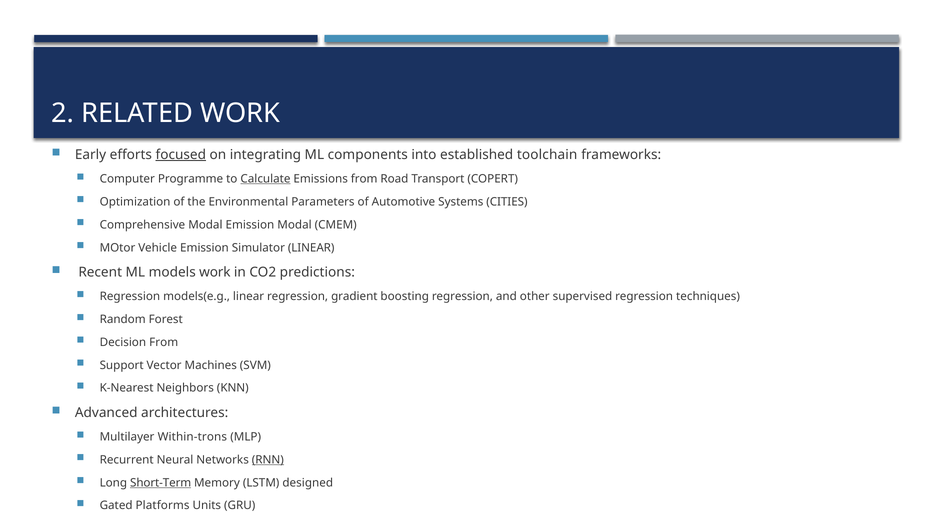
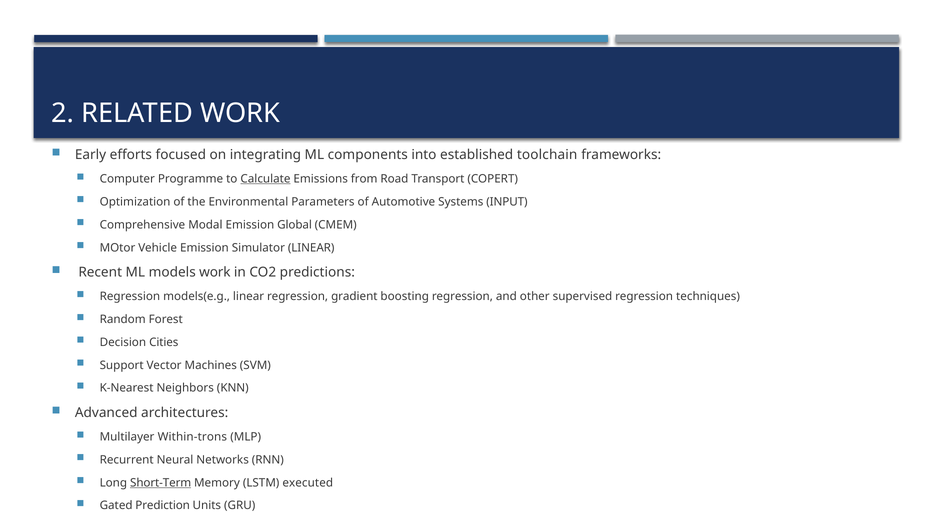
focused underline: present -> none
CITIES: CITIES -> INPUT
Emission Modal: Modal -> Global
Decision From: From -> Cities
RNN underline: present -> none
designed: designed -> executed
Platforms: Platforms -> Prediction
